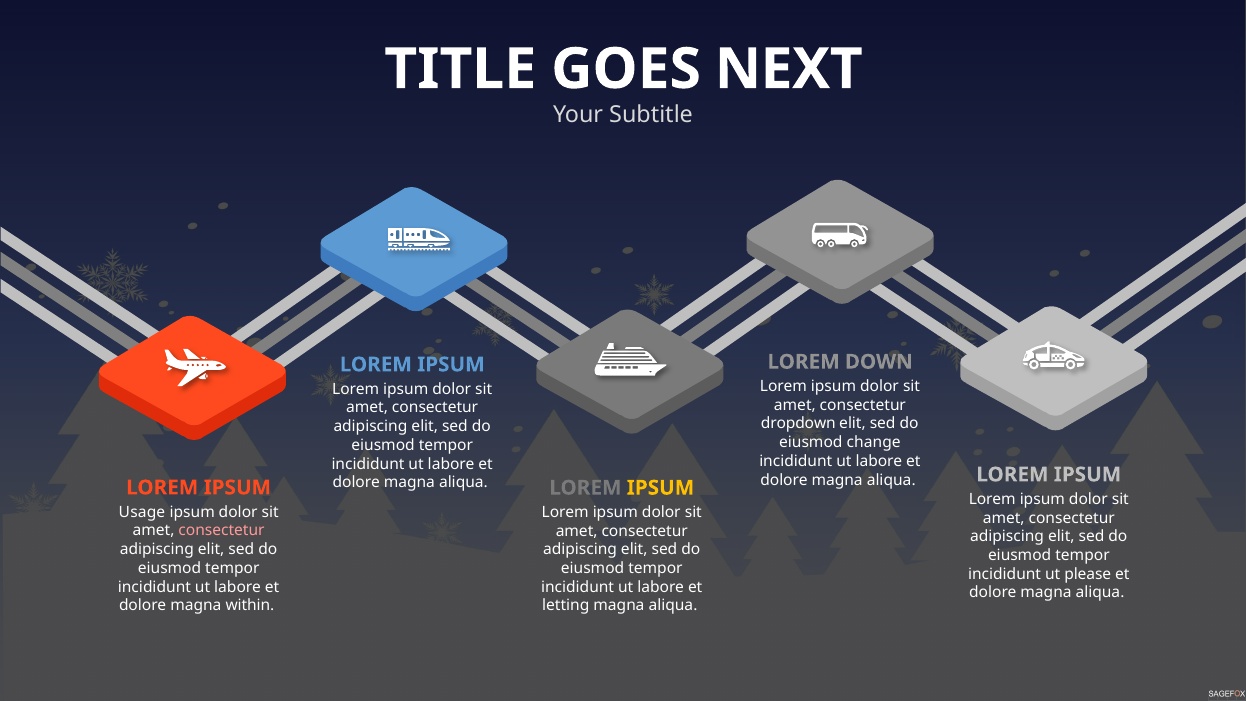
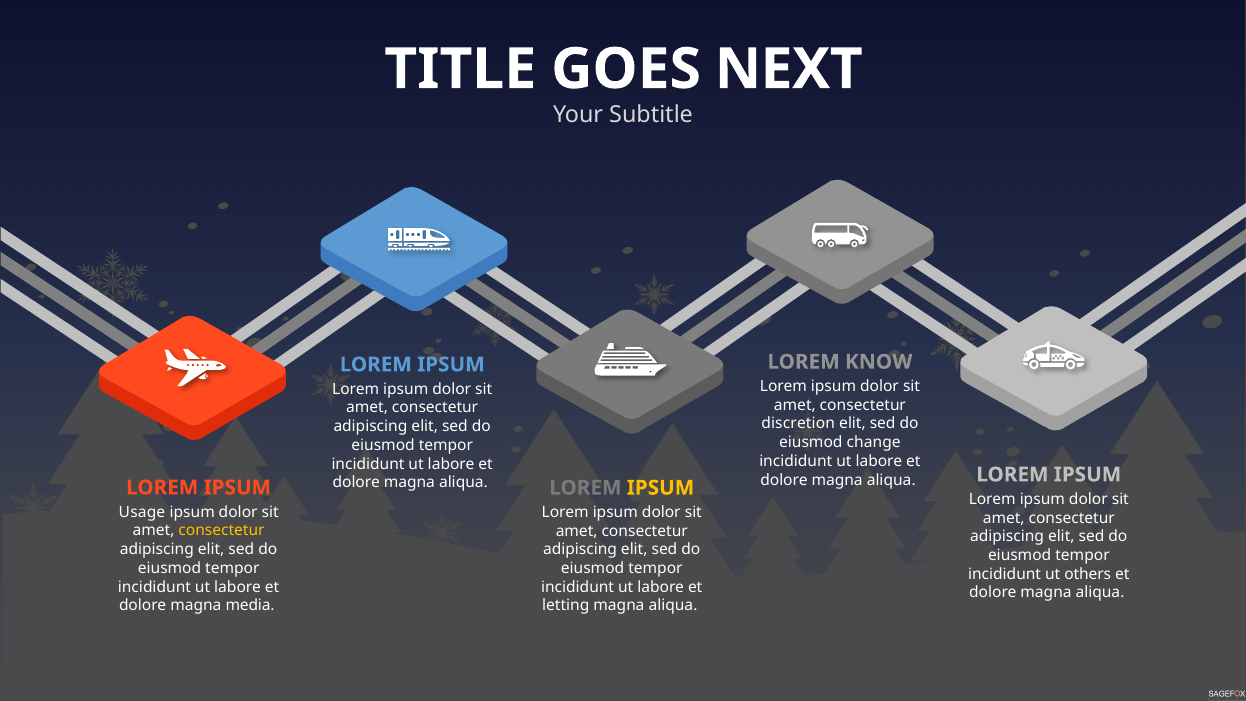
DOWN: DOWN -> KNOW
dropdown: dropdown -> discretion
consectetur at (221, 531) colour: pink -> yellow
please: please -> others
within: within -> media
